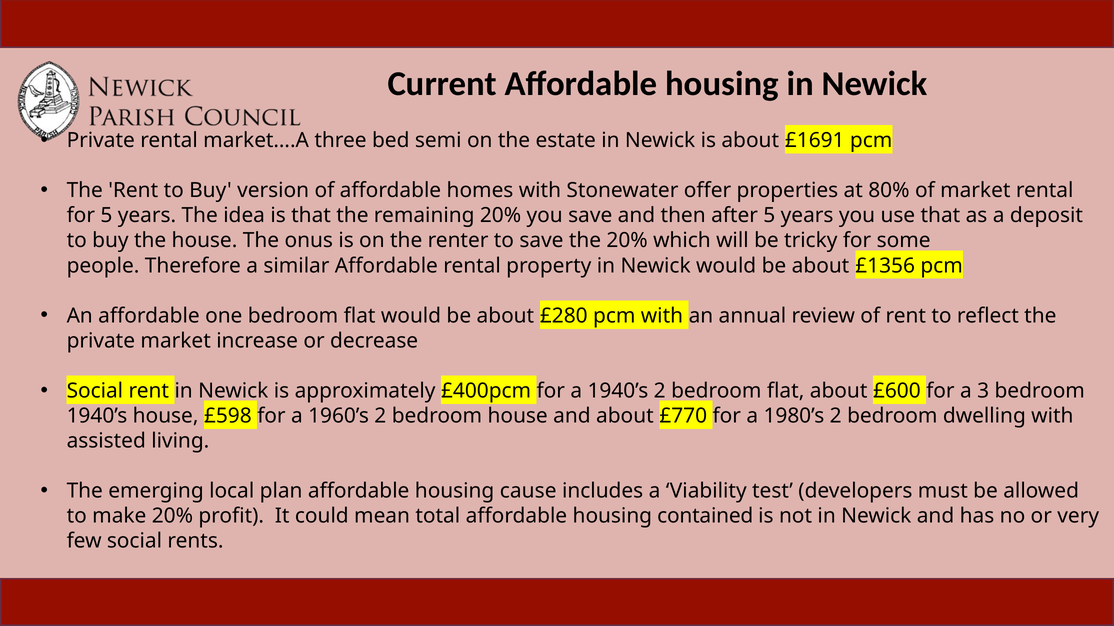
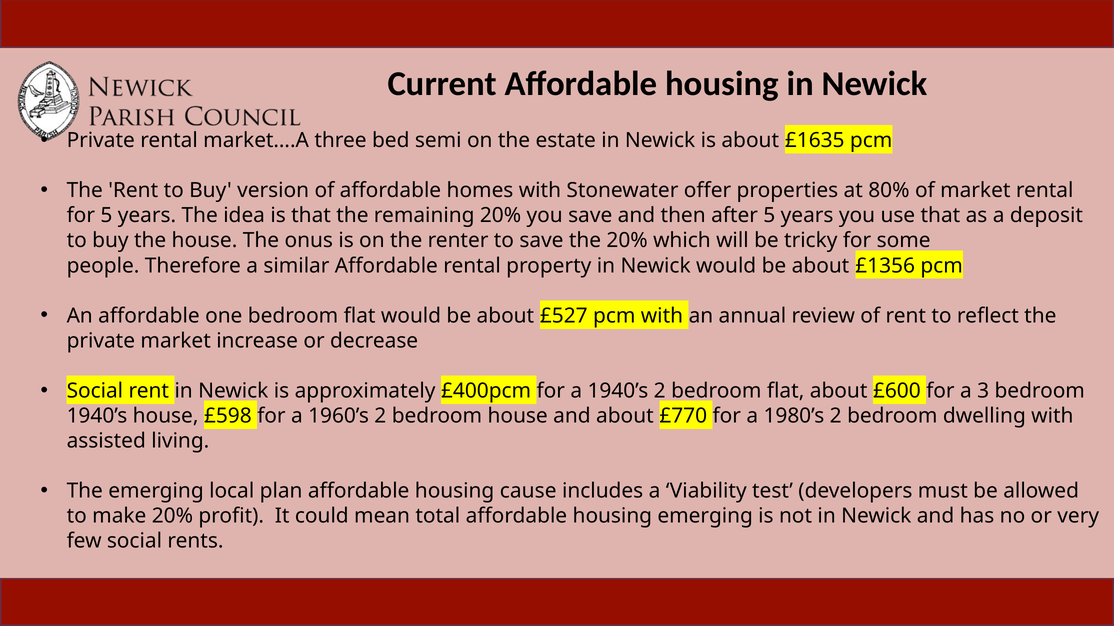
£1691: £1691 -> £1635
£280: £280 -> £527
housing contained: contained -> emerging
